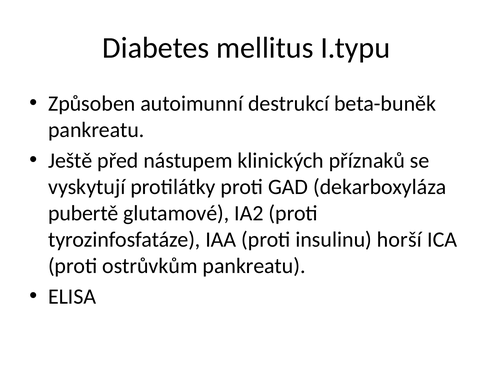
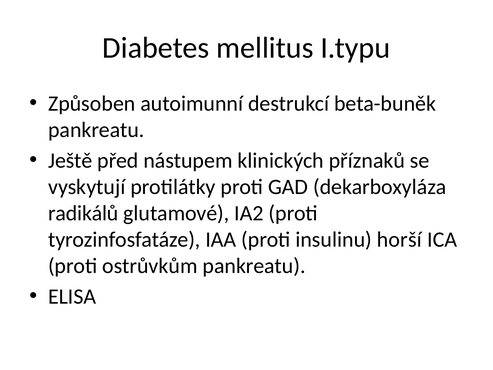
pubertě: pubertě -> radikálů
